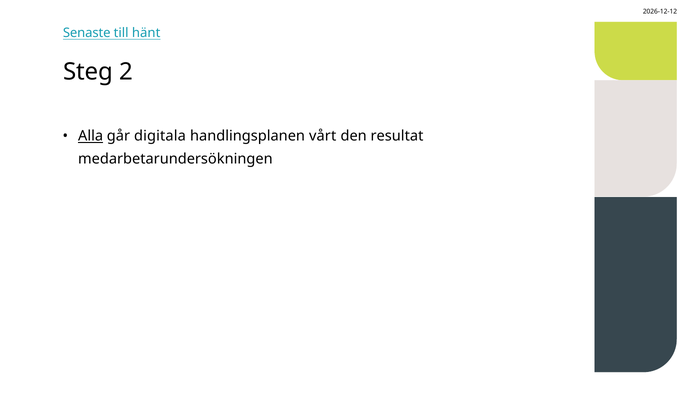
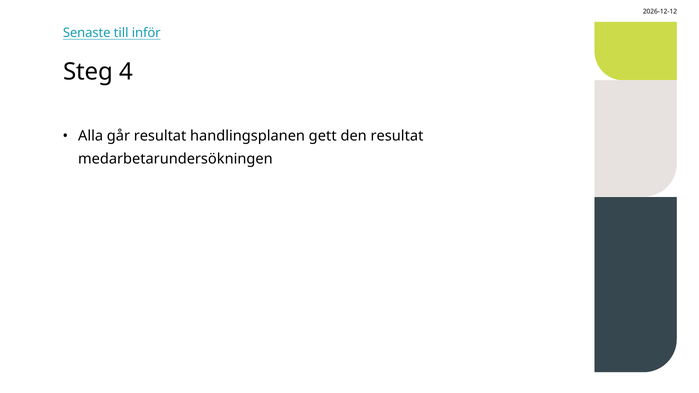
hänt: hänt -> inför
2: 2 -> 4
Alla underline: present -> none
går digitala: digitala -> resultat
vårt: vårt -> gett
